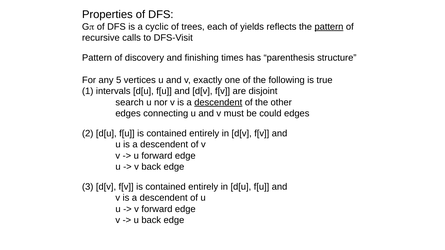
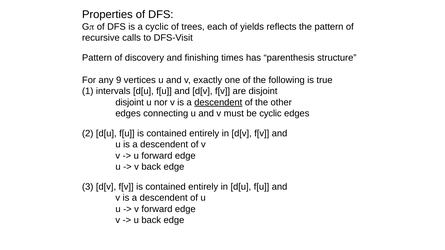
pattern at (329, 27) underline: present -> none
5: 5 -> 9
search at (130, 102): search -> disjoint
be could: could -> cyclic
